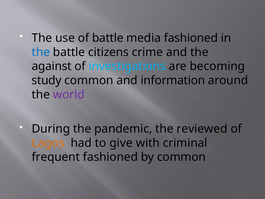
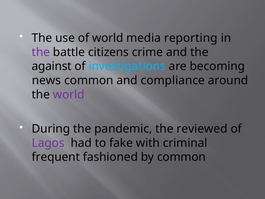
of battle: battle -> world
media fashioned: fashioned -> reporting
the at (41, 52) colour: blue -> purple
study: study -> news
information: information -> compliance
Lagos colour: orange -> purple
give: give -> fake
